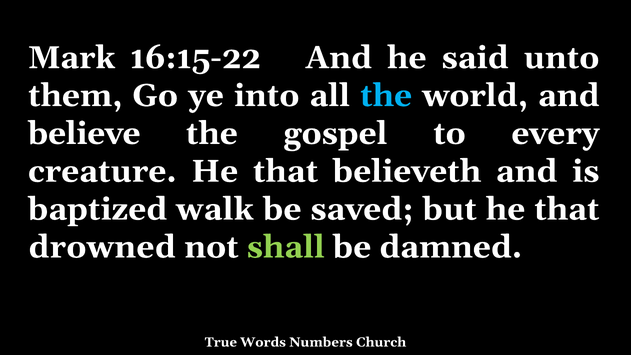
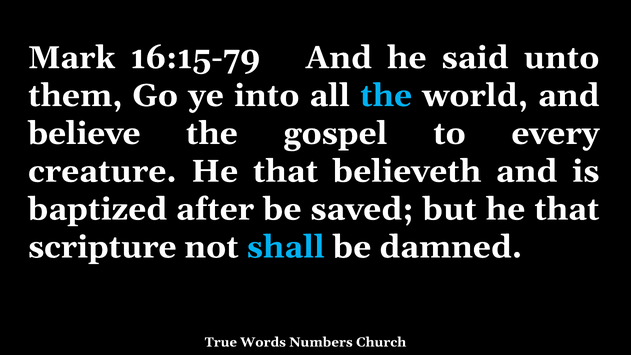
16:15-22: 16:15-22 -> 16:15-79
walk: walk -> after
drowned: drowned -> scripture
shall colour: light green -> light blue
